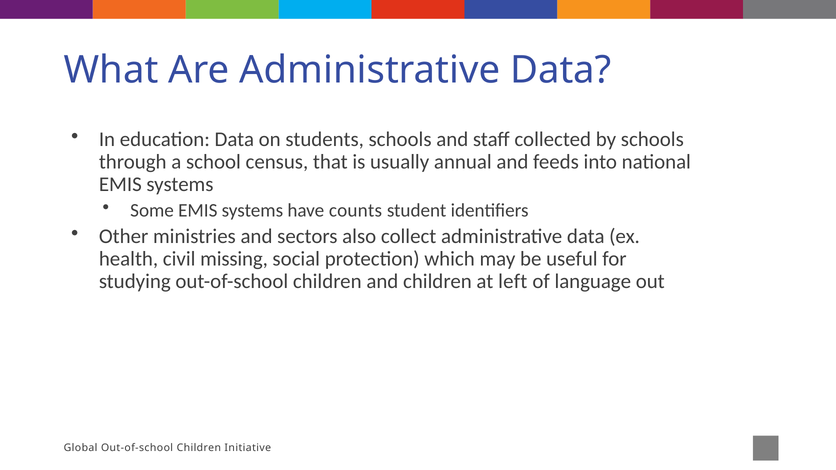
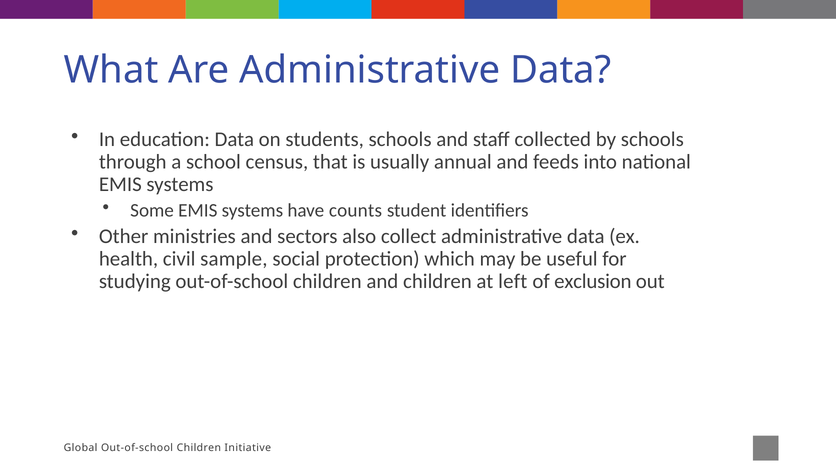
missing: missing -> sample
language: language -> exclusion
